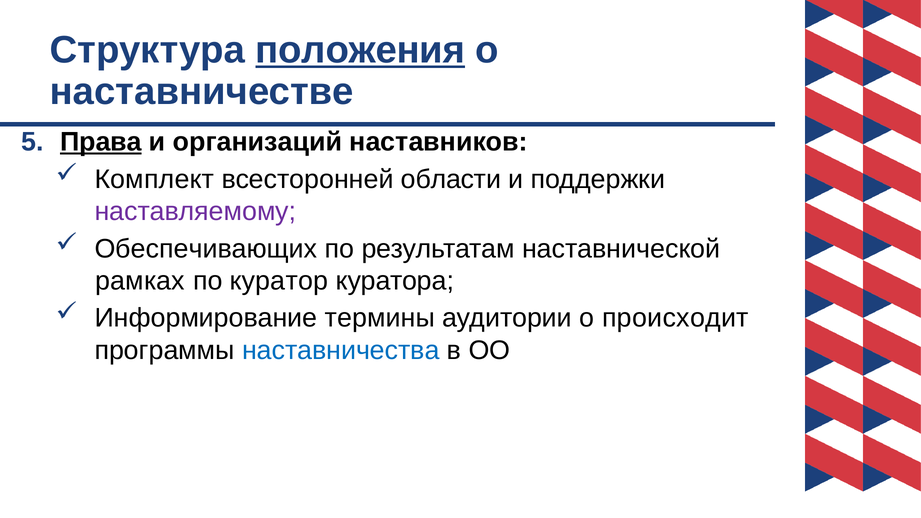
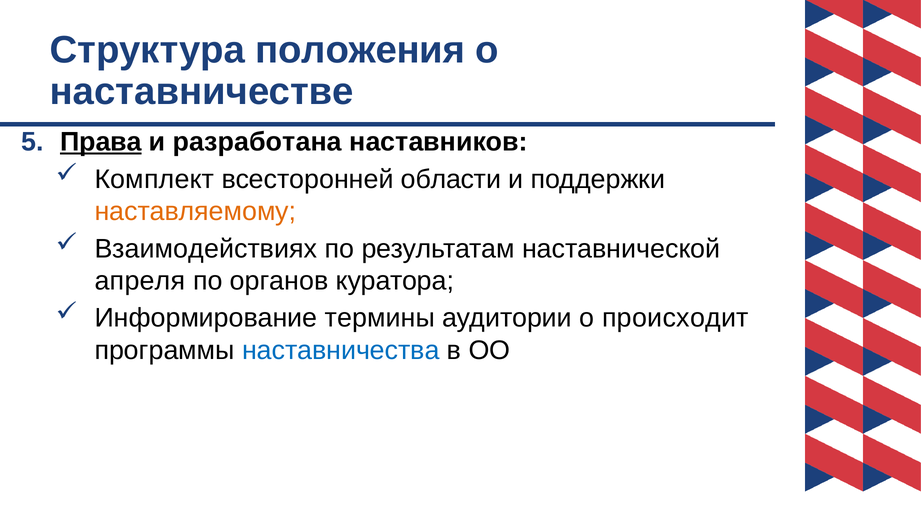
положения underline: present -> none
организаций: организаций -> разработана
наставляемому colour: purple -> orange
Обеспечивающих: Обеспечивающих -> Взаимодействиях
рамках: рамках -> апреля
куратор: куратор -> органов
